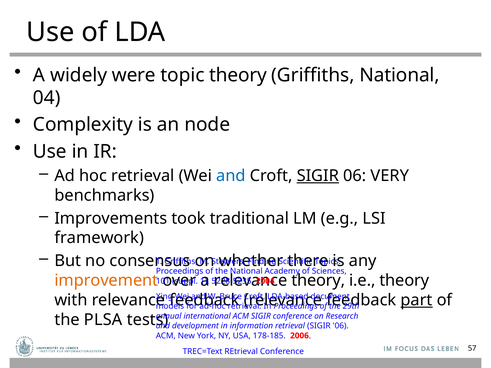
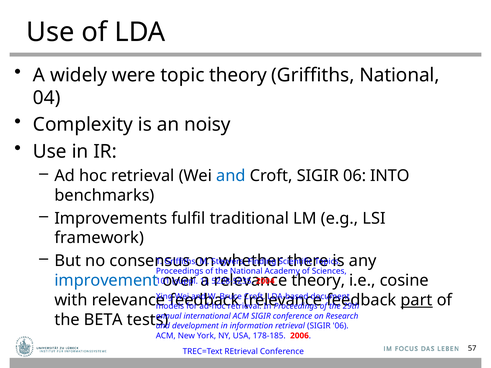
node: node -> noisy
SIGIR at (318, 176) underline: present -> none
VERY: VERY -> INTO
took: took -> fulfil
improvement colour: orange -> blue
i.e theory: theory -> cosine
PLSA: PLSA -> BETA
